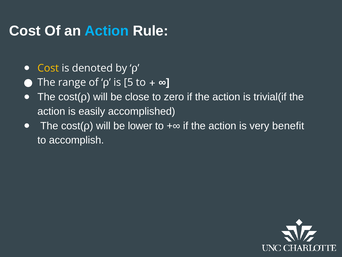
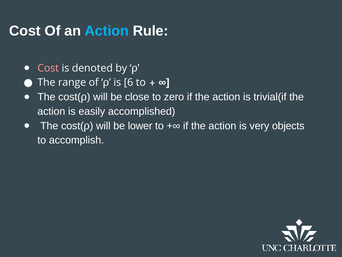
Cost at (48, 68) colour: yellow -> pink
5: 5 -> 6
benefit: benefit -> objects
